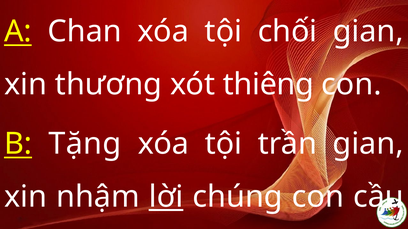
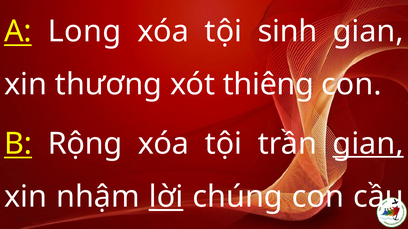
Chan: Chan -> Long
chối: chối -> sinh
Tặng: Tặng -> Rộng
gian at (368, 144) underline: none -> present
